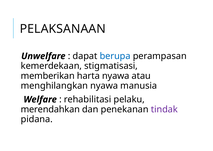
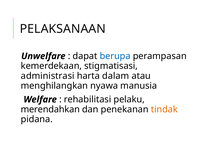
memberikan: memberikan -> administrasi
harta nyawa: nyawa -> dalam
tindak colour: purple -> orange
